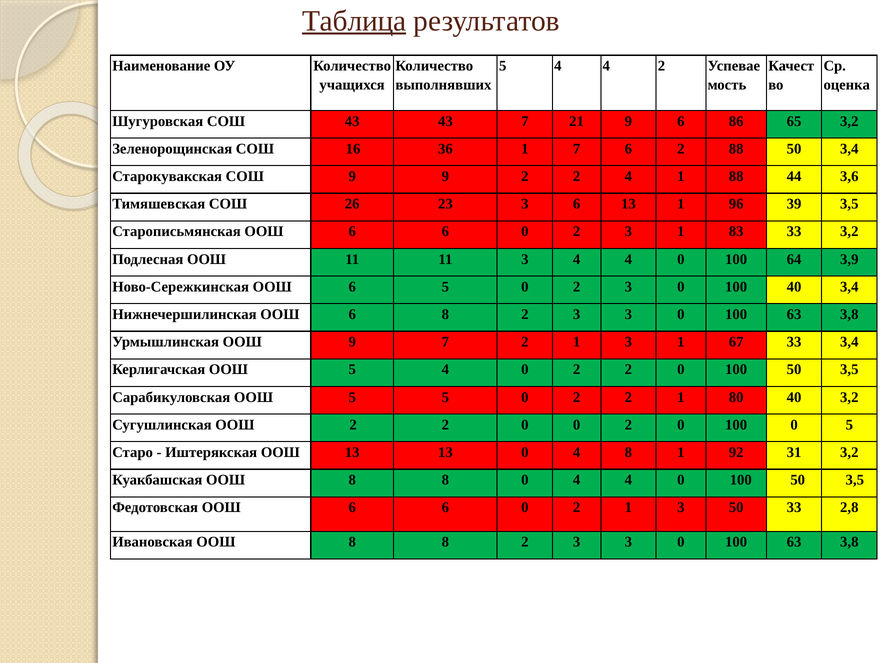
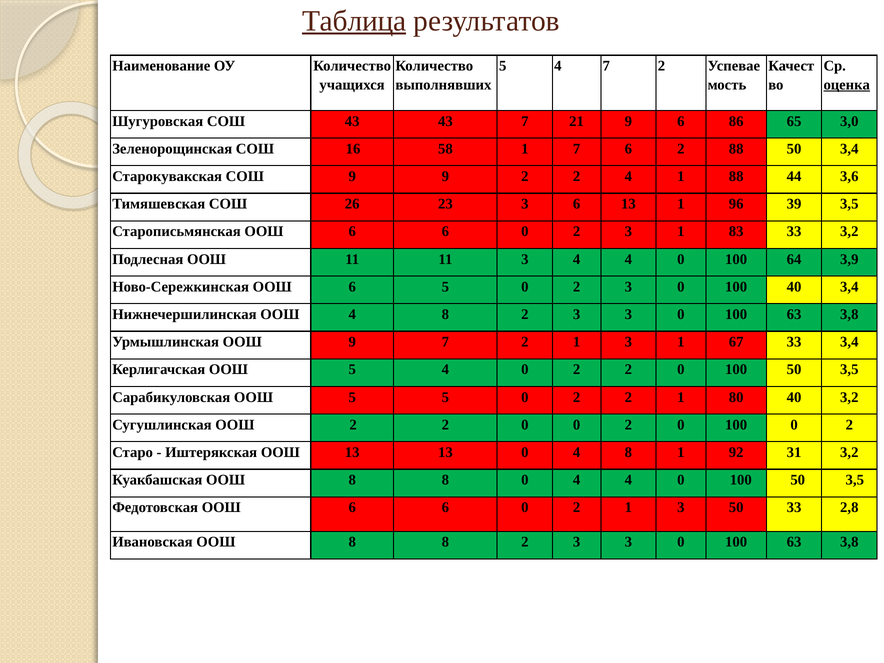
5 4 4: 4 -> 7
оценка underline: none -> present
65 3,2: 3,2 -> 3,0
36: 36 -> 58
Нижнечершилинская ООШ 6: 6 -> 4
100 0 5: 5 -> 2
